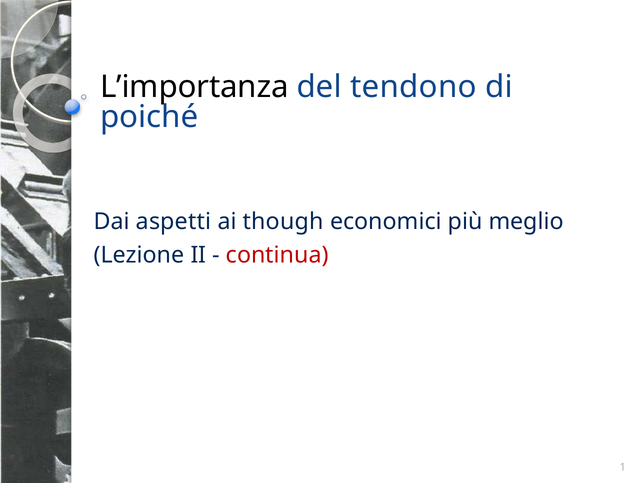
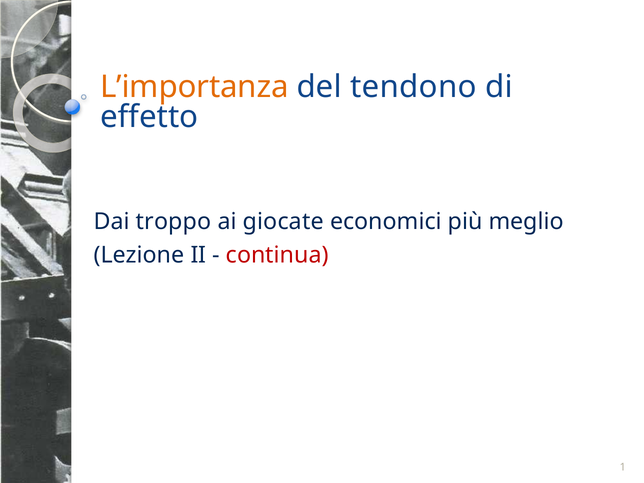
L’importanza colour: black -> orange
poiché: poiché -> effetto
aspetti: aspetti -> troppo
though: though -> giocate
